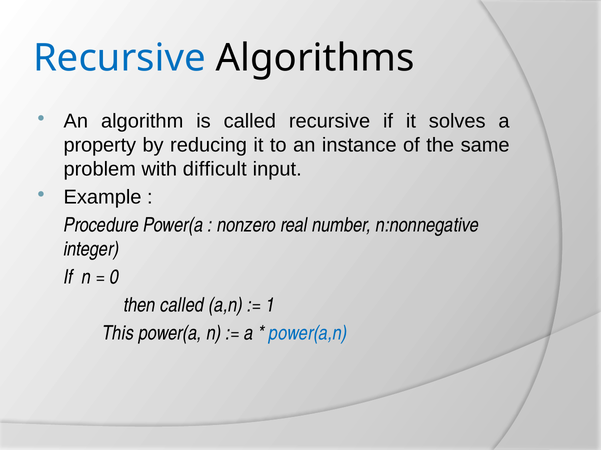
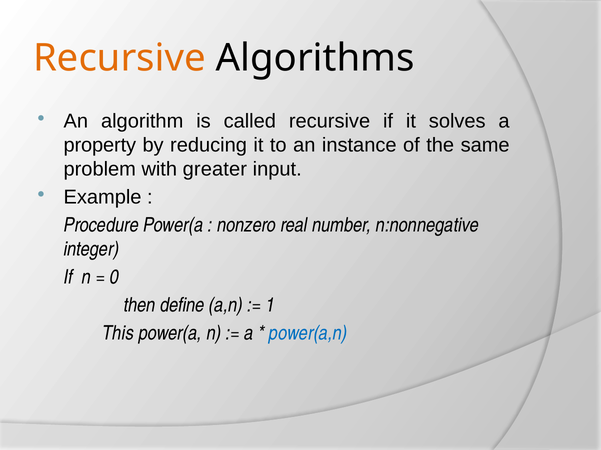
Recursive at (119, 58) colour: blue -> orange
difficult: difficult -> greater
then called: called -> define
